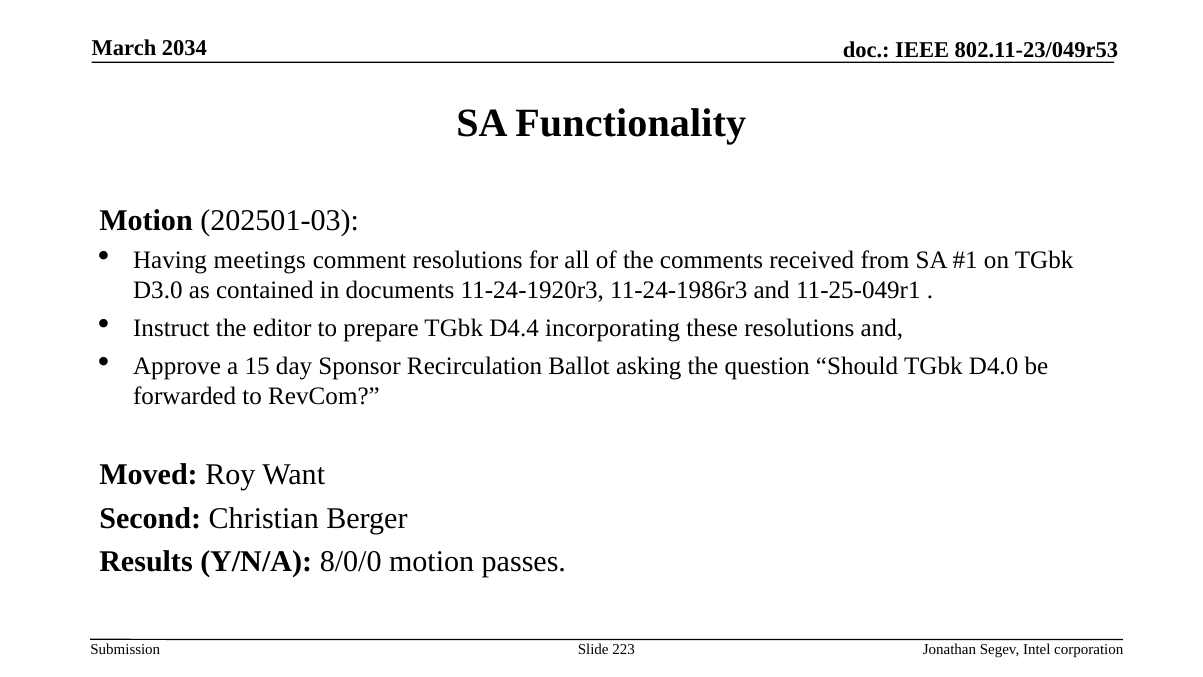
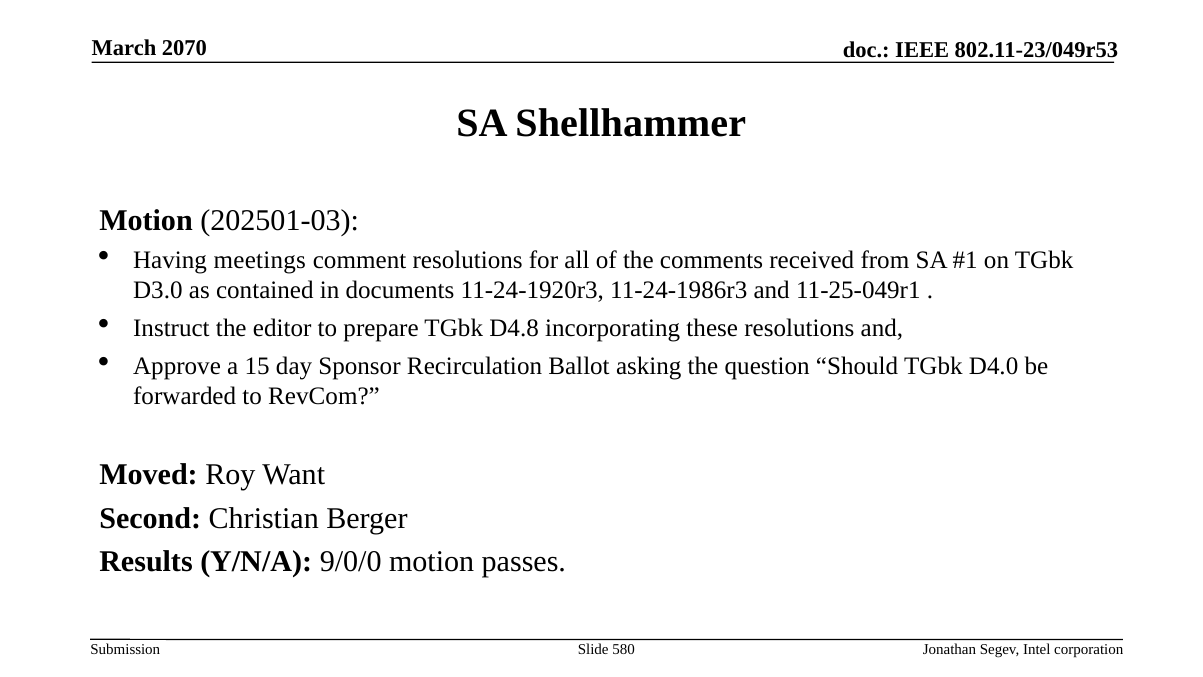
2034: 2034 -> 2070
Functionality: Functionality -> Shellhammer
D4.4: D4.4 -> D4.8
8/0/0: 8/0/0 -> 9/0/0
223: 223 -> 580
